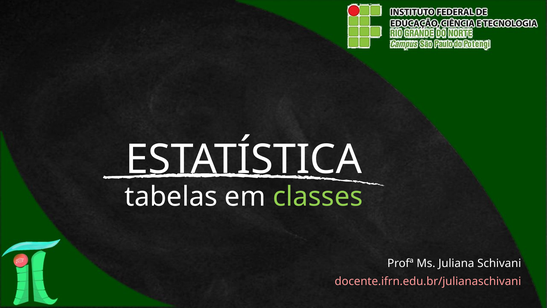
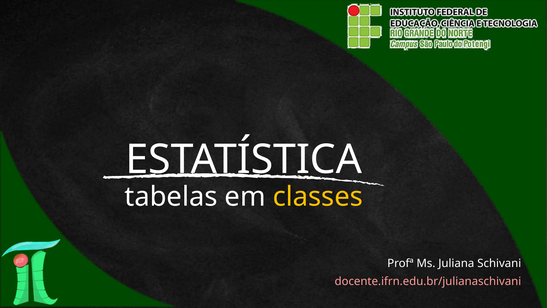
classes colour: light green -> yellow
